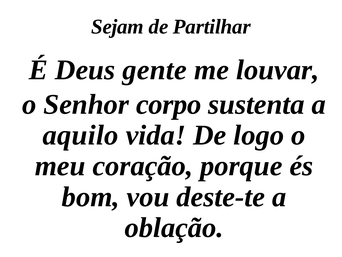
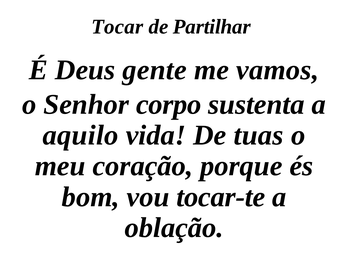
Sejam: Sejam -> Tocar
louvar: louvar -> vamos
logo: logo -> tuas
deste-te: deste-te -> tocar-te
